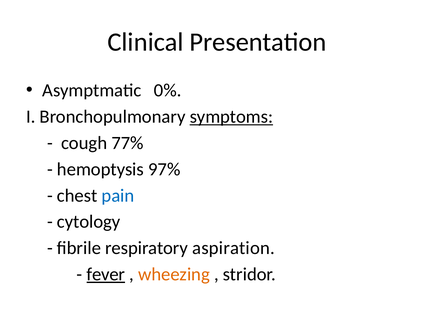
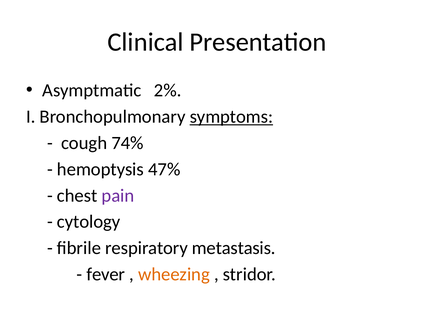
0%: 0% -> 2%
77%: 77% -> 74%
97%: 97% -> 47%
pain colour: blue -> purple
aspiration: aspiration -> metastasis
fever underline: present -> none
